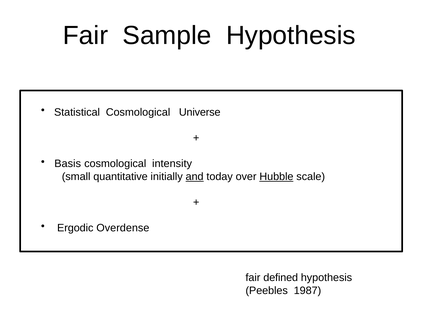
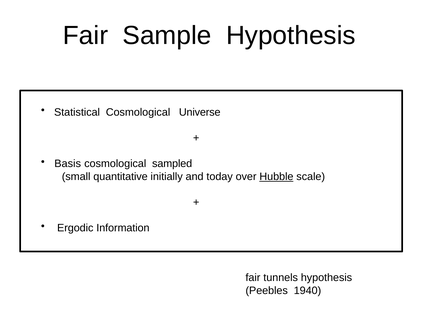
intensity: intensity -> sampled
and underline: present -> none
Overdense: Overdense -> Information
defined: defined -> tunnels
1987: 1987 -> 1940
